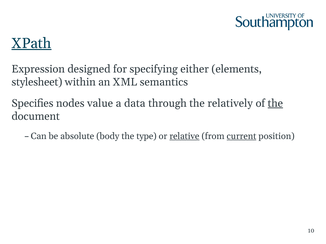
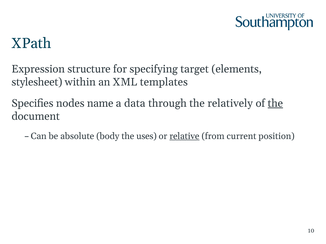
XPath underline: present -> none
designed: designed -> structure
either: either -> target
semantics: semantics -> templates
value: value -> name
type: type -> uses
current underline: present -> none
